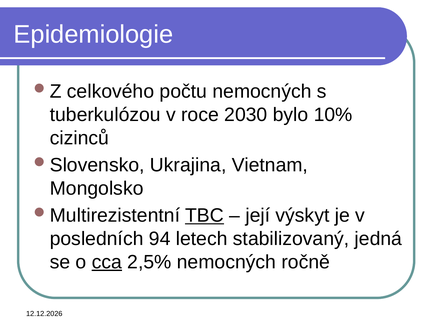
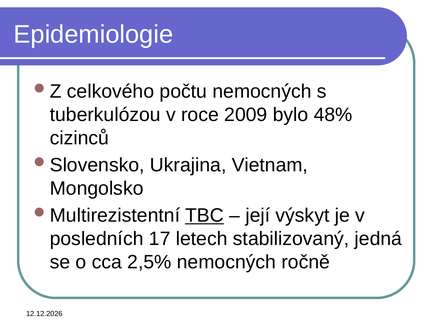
2030: 2030 -> 2009
10%: 10% -> 48%
94: 94 -> 17
cca underline: present -> none
